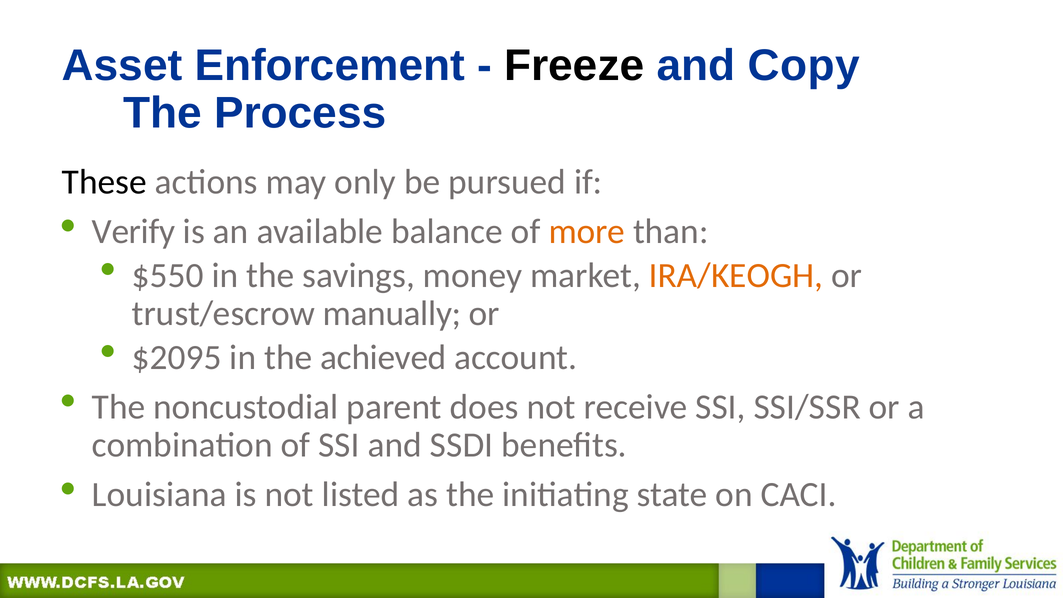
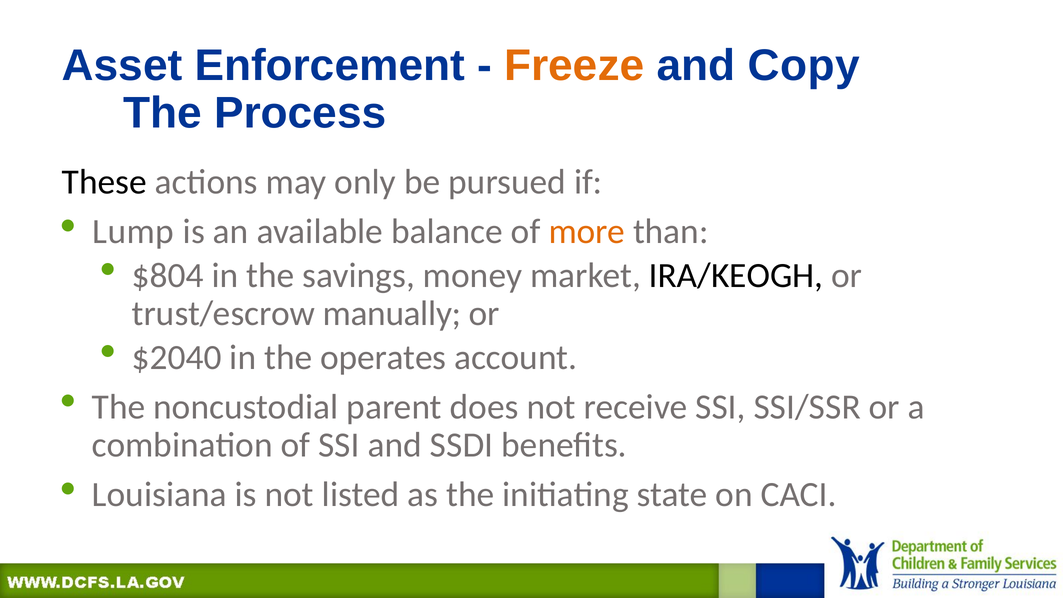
Freeze colour: black -> orange
Verify: Verify -> Lump
$550: $550 -> $804
IRA/KEOGH colour: orange -> black
$2095: $2095 -> $2040
achieved: achieved -> operates
